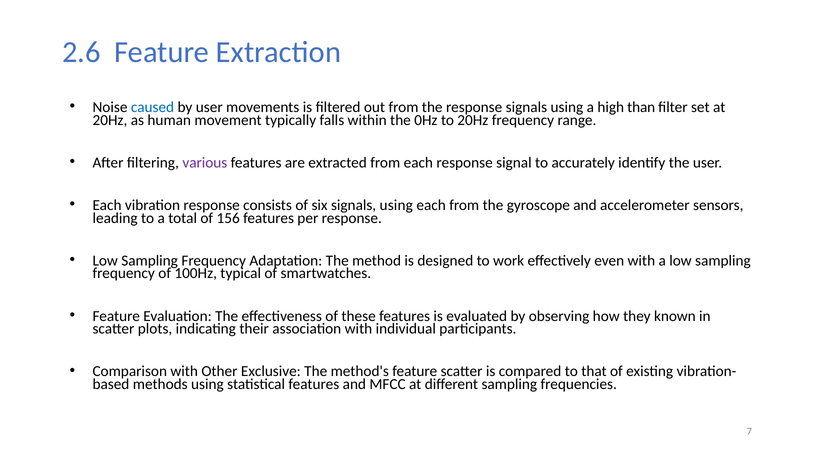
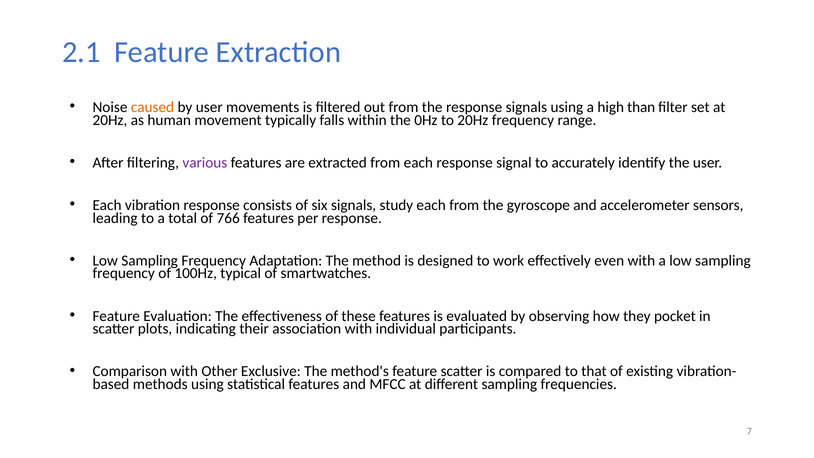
2.6: 2.6 -> 2.1
caused colour: blue -> orange
six signals using: using -> study
156: 156 -> 766
known: known -> pocket
